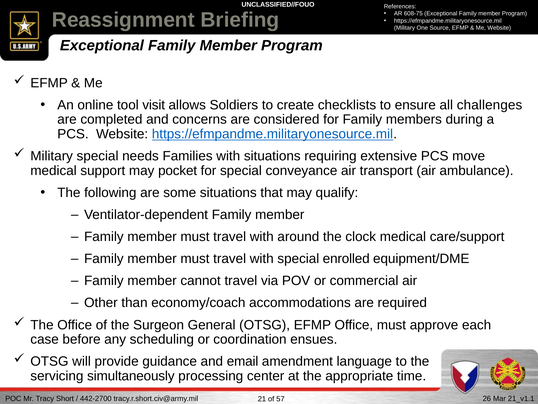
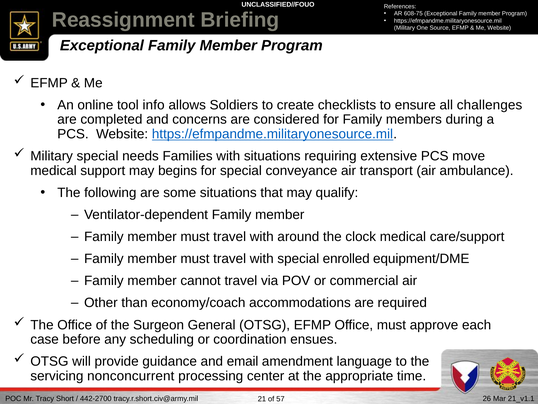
visit: visit -> info
pocket: pocket -> begins
simultaneously: simultaneously -> nonconcurrent
